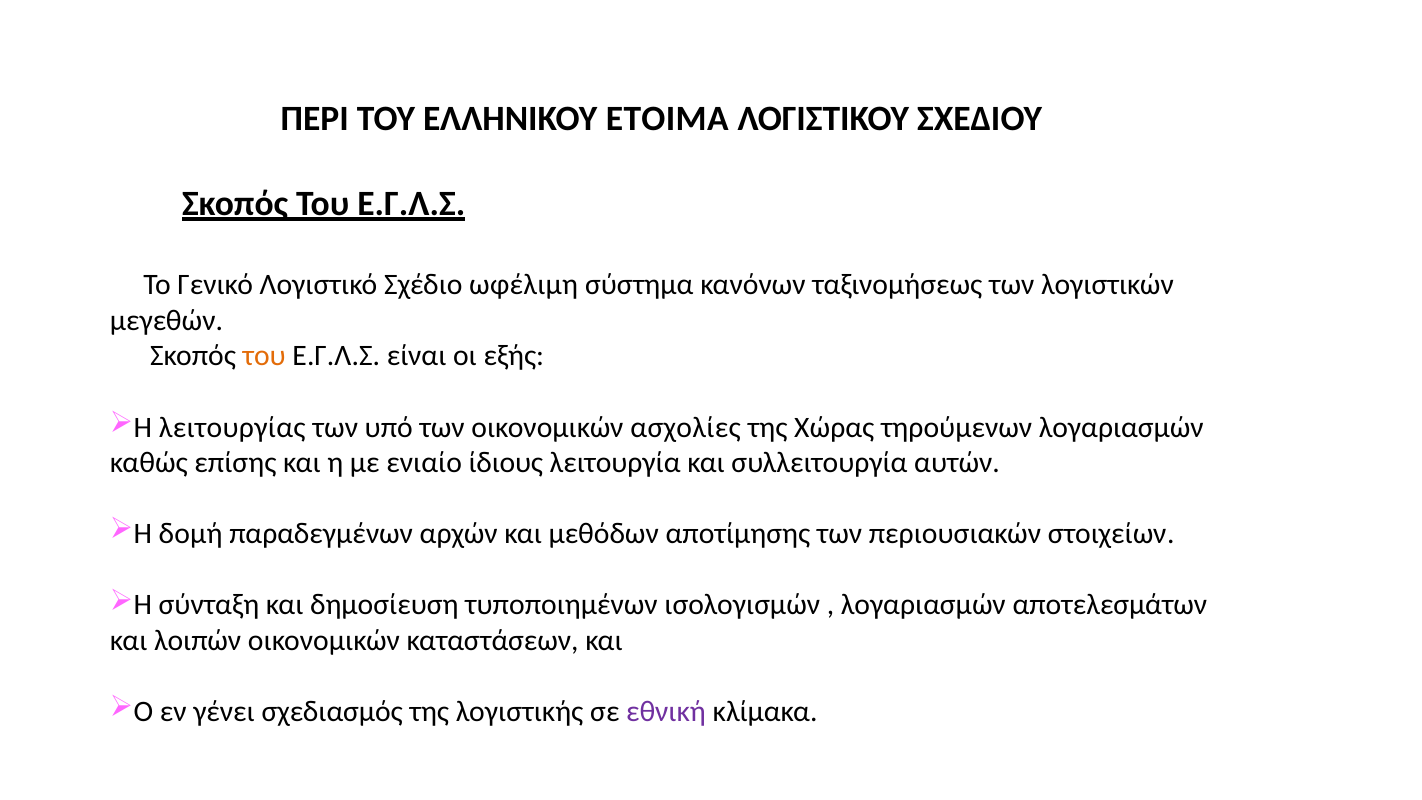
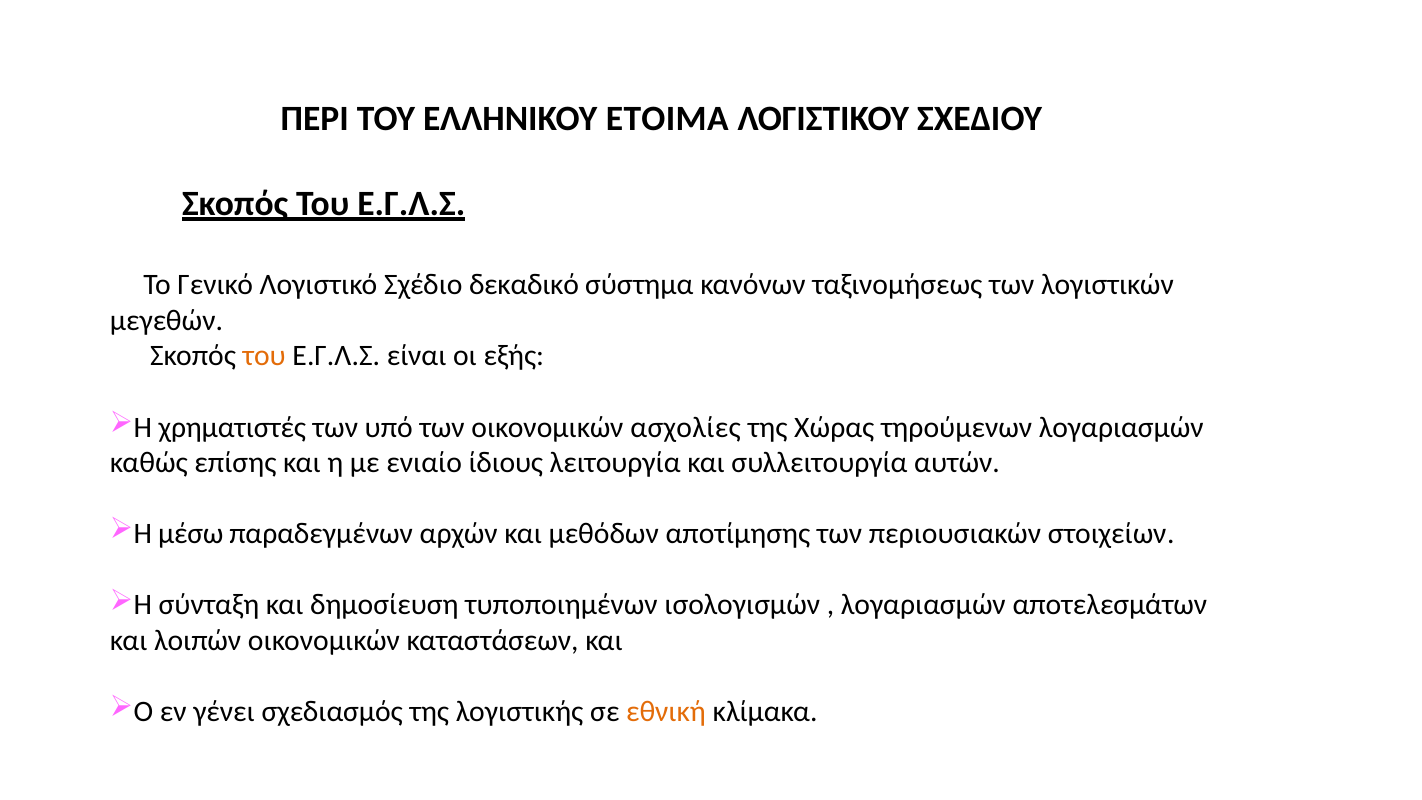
ωφέλιμη: ωφέλιμη -> δεκαδικό
λειτουργίας: λειτουργίας -> χρηματιστές
δομή: δομή -> μέσω
εθνική colour: purple -> orange
